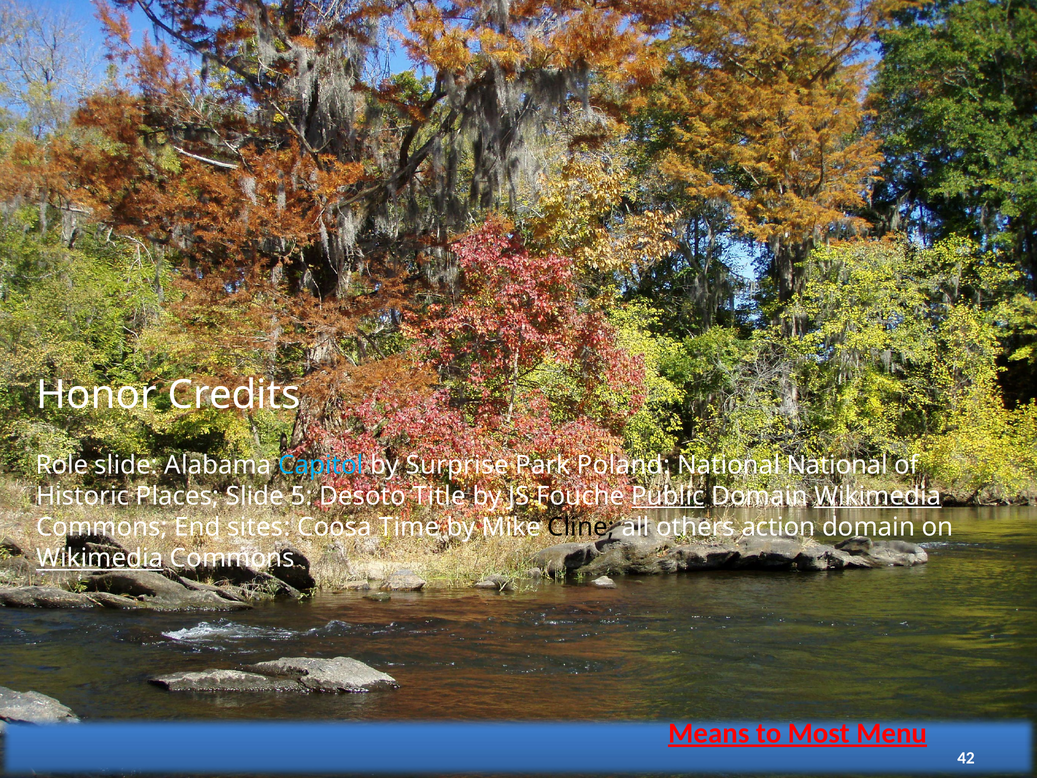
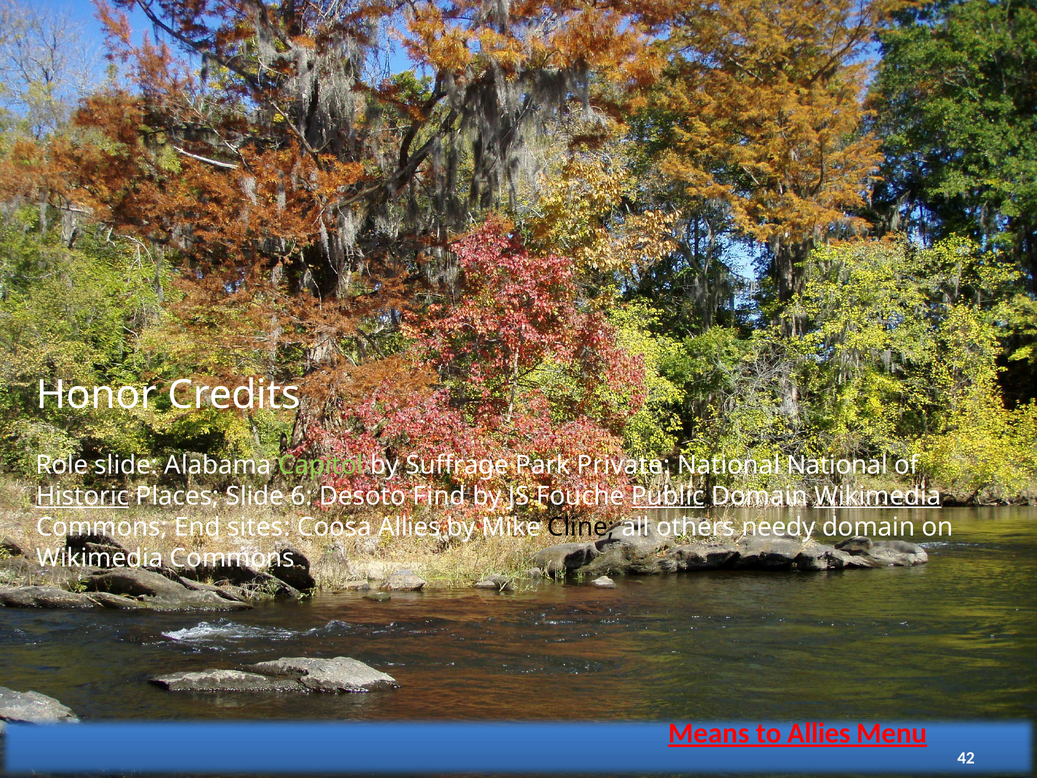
Capitol colour: light blue -> light green
Surprise: Surprise -> Suffrage
Poland: Poland -> Private
Historic underline: none -> present
5: 5 -> 6
Title: Title -> Find
Coosa Time: Time -> Allies
action: action -> needy
Wikimedia at (100, 558) underline: present -> none
to Most: Most -> Allies
